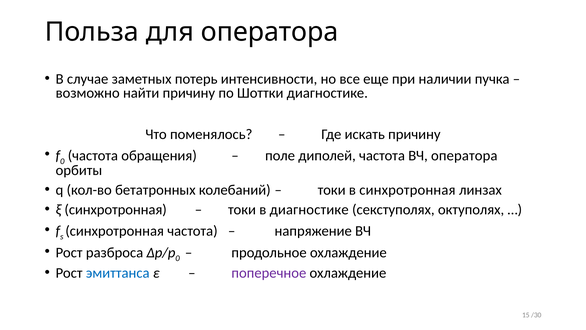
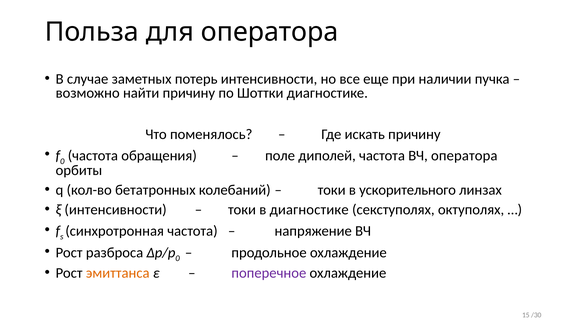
в синхротронная: синхротронная -> ускорительного
ξ синхротронная: синхротронная -> интенсивности
эмиттанса colour: blue -> orange
